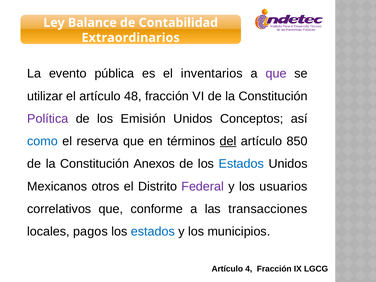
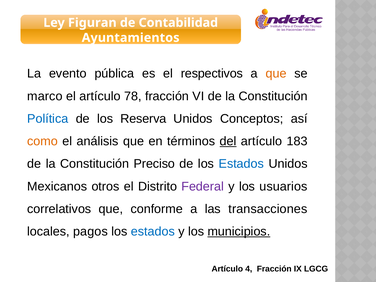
Balance: Balance -> Figuran
Extraordinarios: Extraordinarios -> Ayuntamientos
inventarios: inventarios -> respectivos
que at (276, 74) colour: purple -> orange
utilizar: utilizar -> marco
48: 48 -> 78
Política colour: purple -> blue
Emisión: Emisión -> Reserva
como colour: blue -> orange
reserva: reserva -> análisis
850: 850 -> 183
Anexos: Anexos -> Preciso
municipios underline: none -> present
